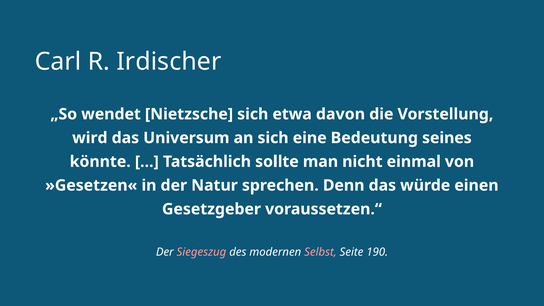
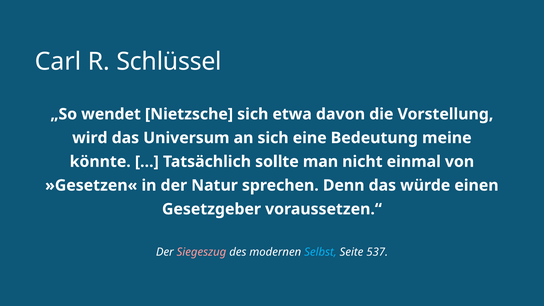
Irdischer: Irdischer -> Schlüssel
seines: seines -> meine
Selbst colour: pink -> light blue
190: 190 -> 537
